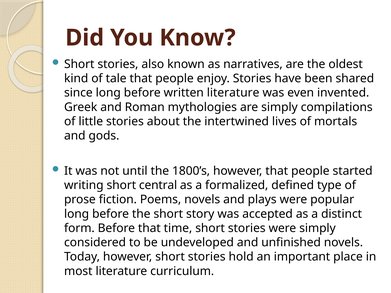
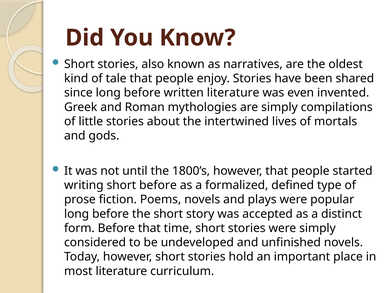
short central: central -> before
